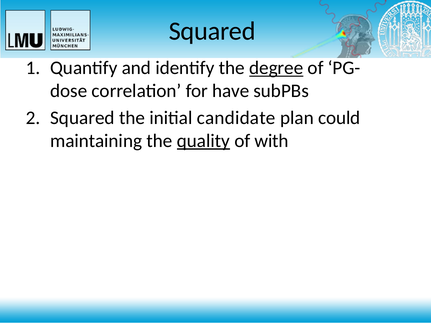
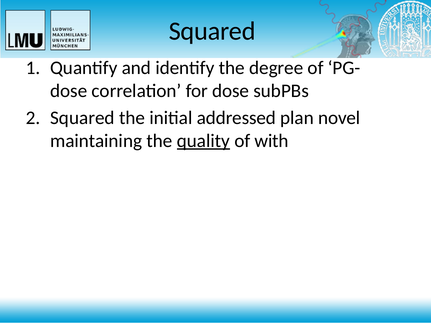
degree underline: present -> none
for have: have -> dose
candidate: candidate -> addressed
could: could -> novel
